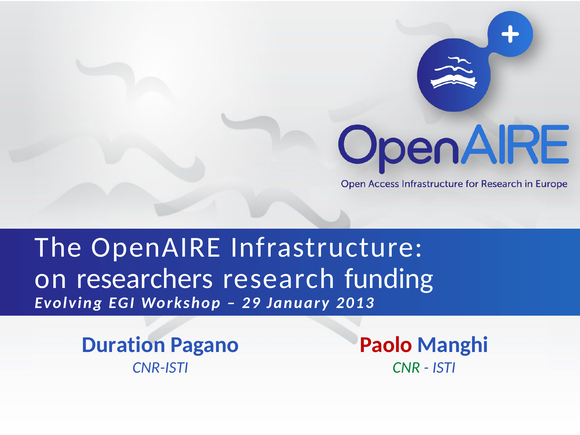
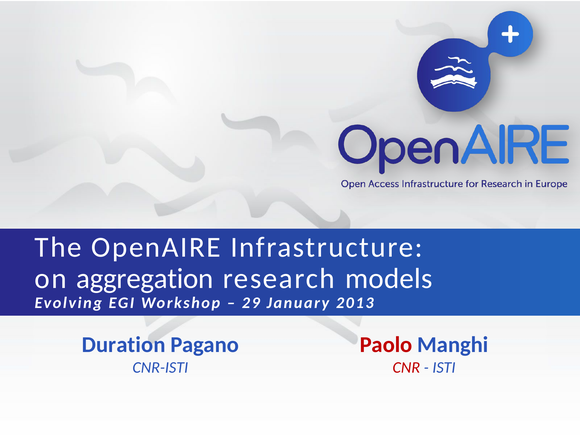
researchers: researchers -> aggregation
funding: funding -> models
CNR colour: green -> red
